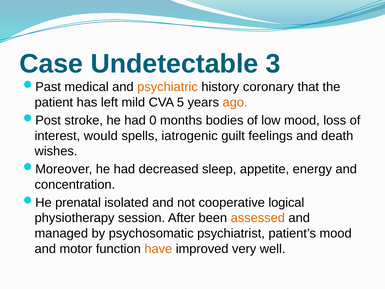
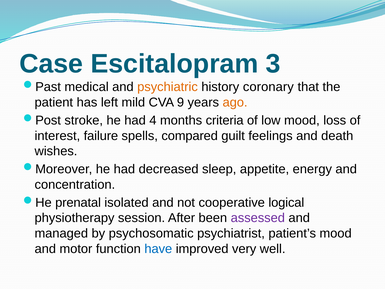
Undetectable: Undetectable -> Escitalopram
5: 5 -> 9
0: 0 -> 4
bodies: bodies -> criteria
would: would -> failure
iatrogenic: iatrogenic -> compared
assessed colour: orange -> purple
have colour: orange -> blue
